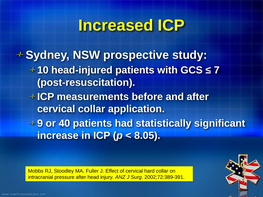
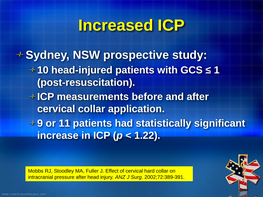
7: 7 -> 1
40: 40 -> 11
8.05: 8.05 -> 1.22
